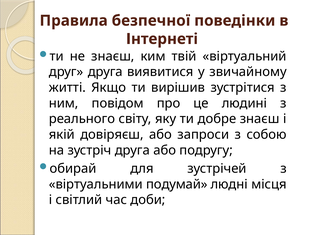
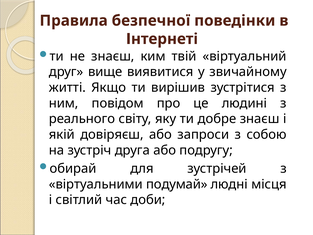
друг друга: друга -> вище
